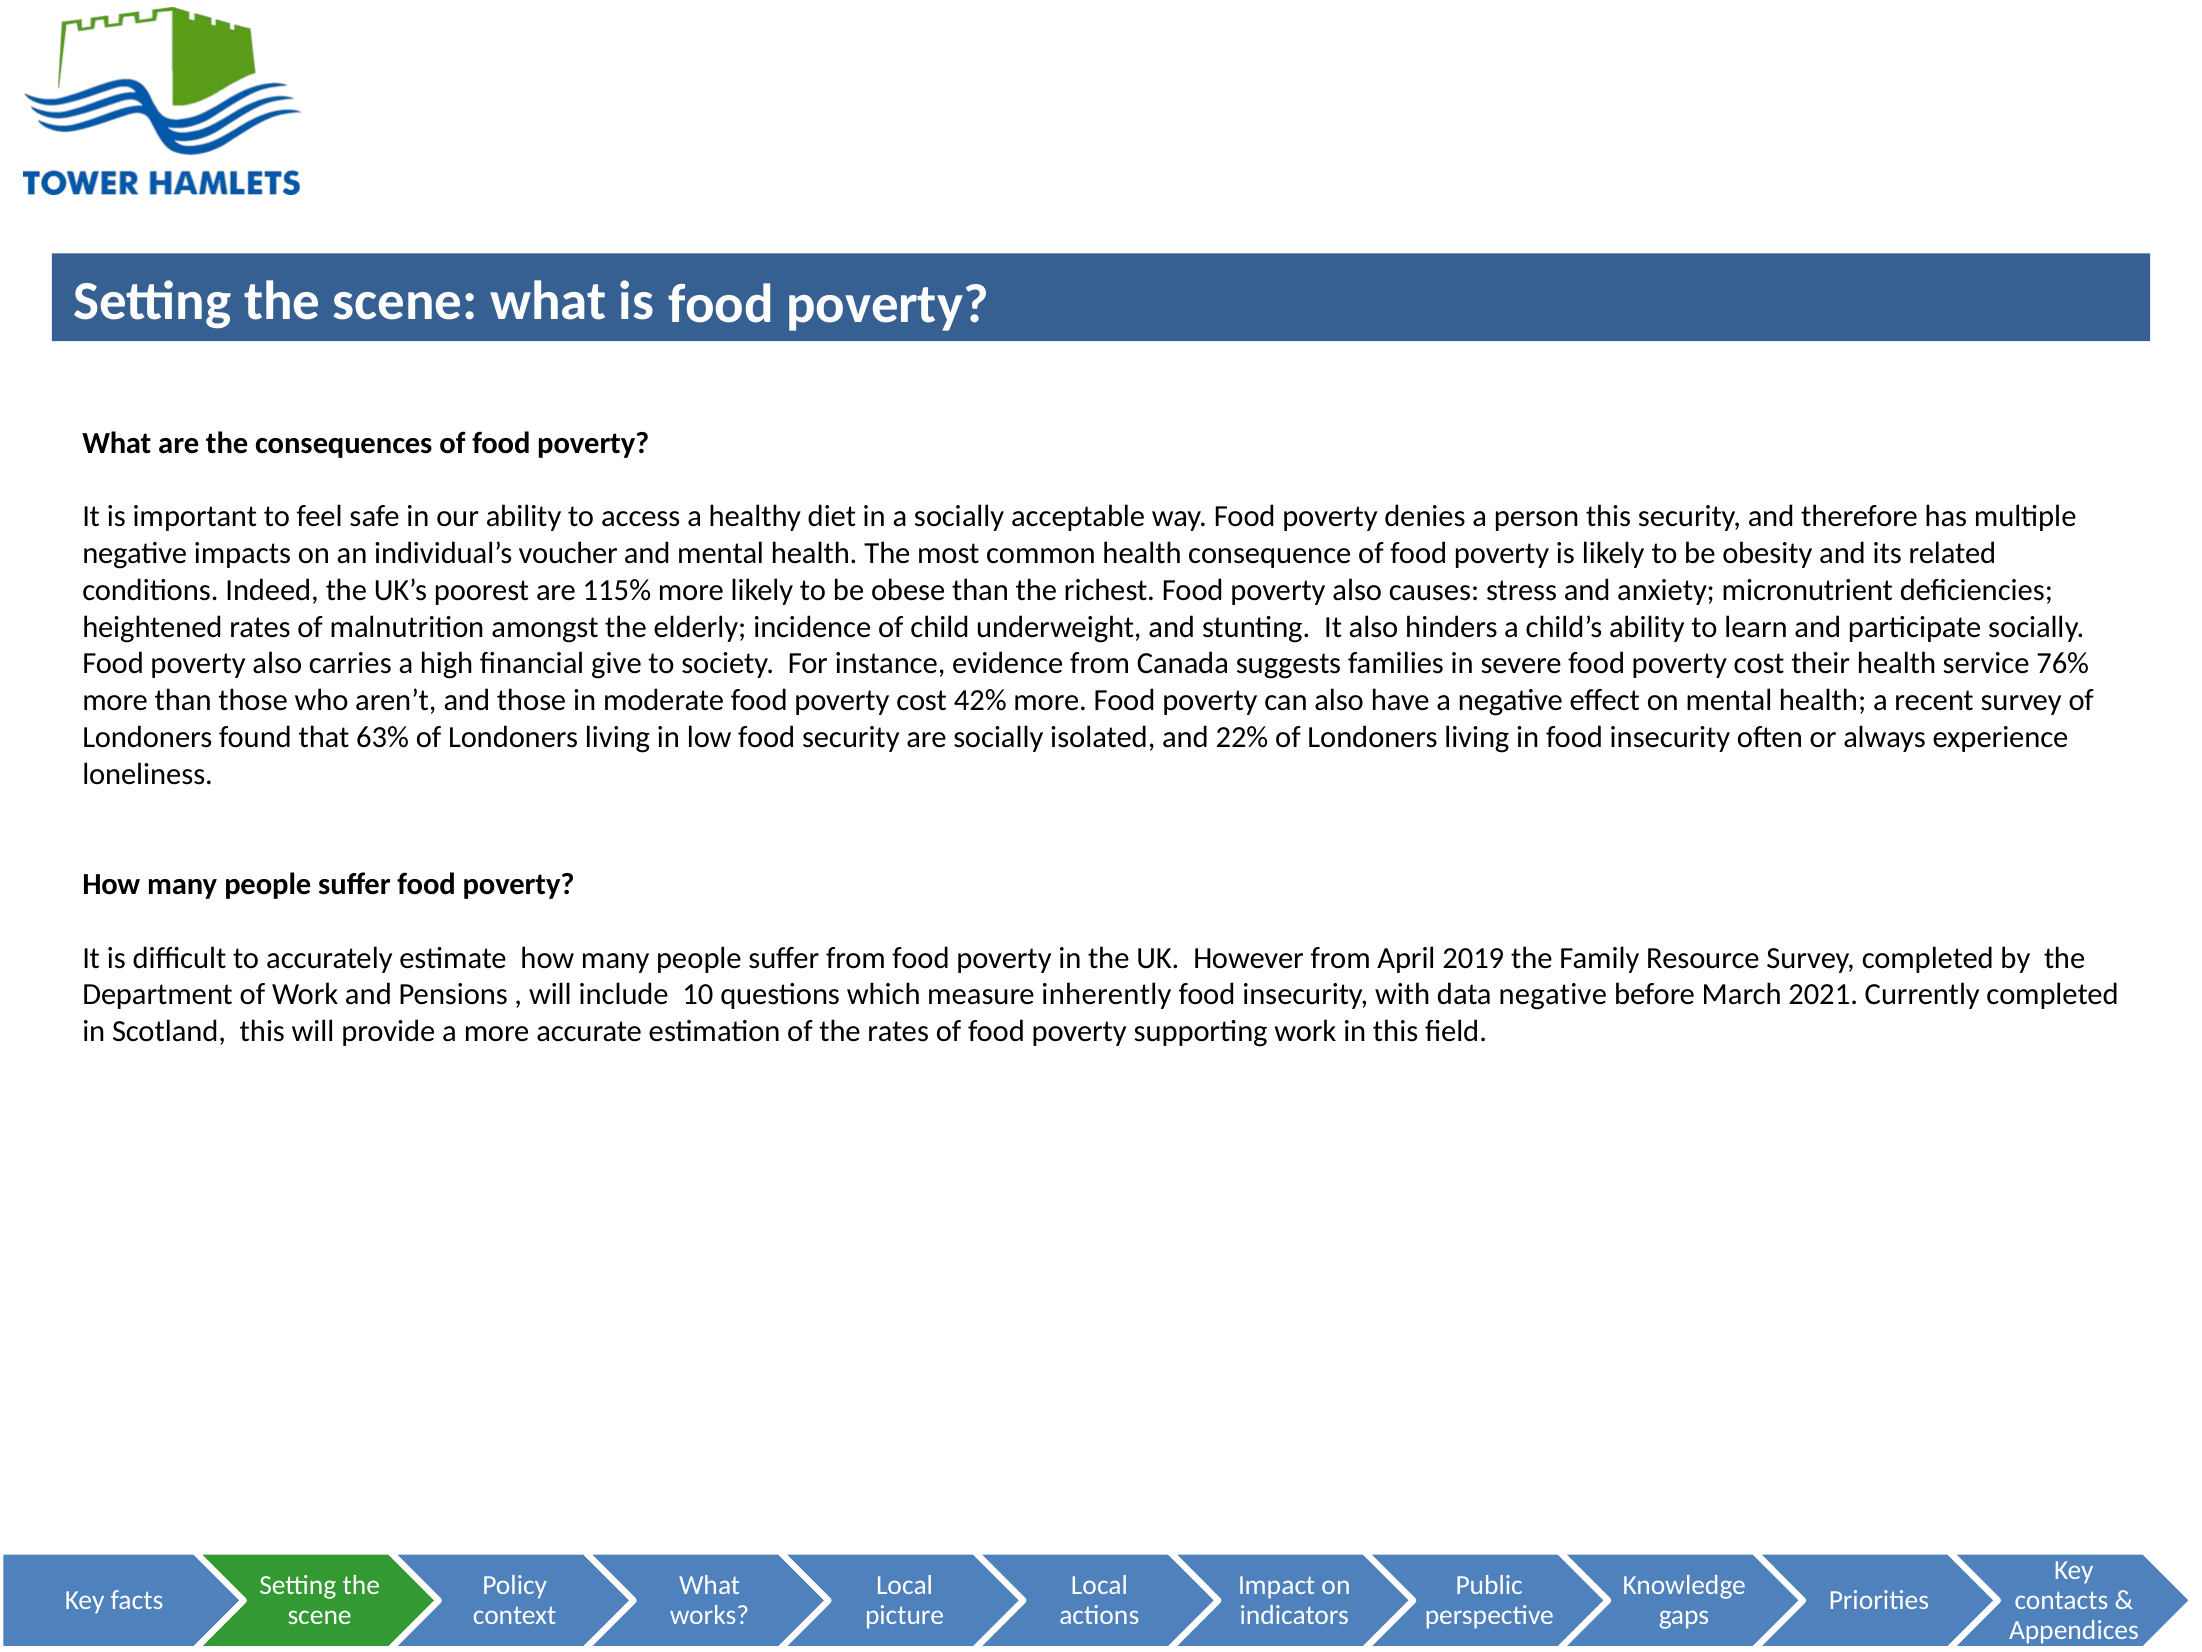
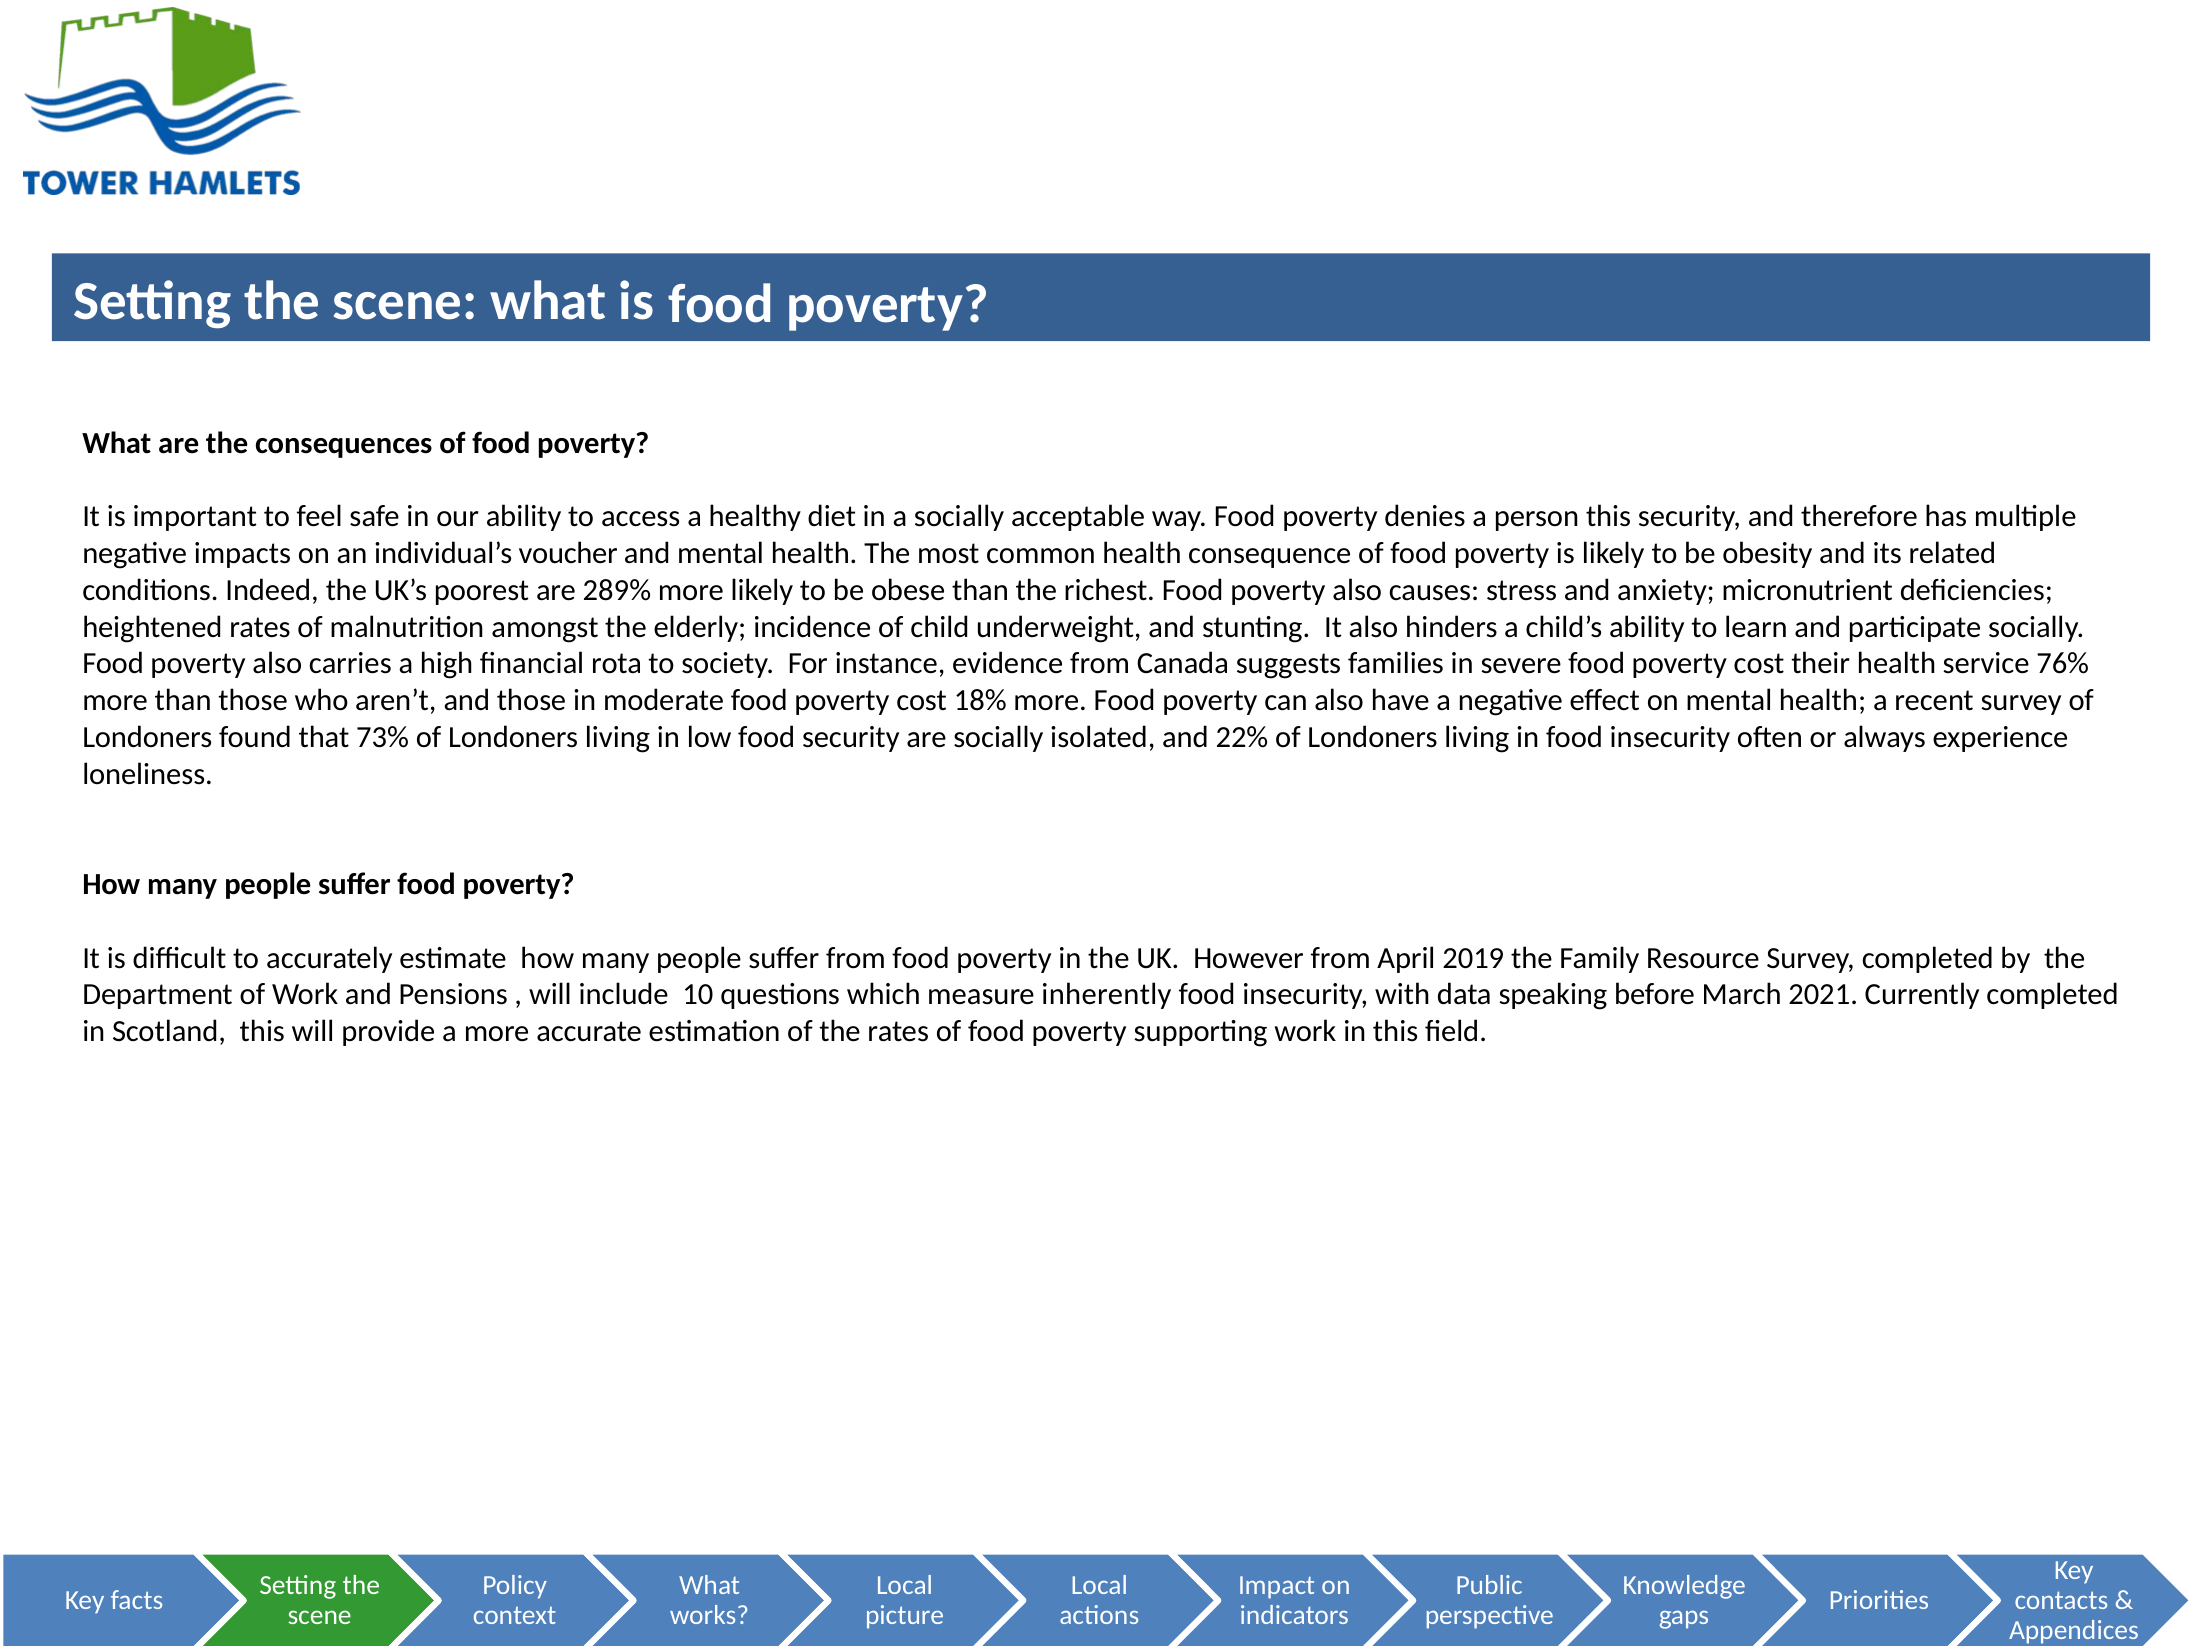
115%: 115% -> 289%
give: give -> rota
42%: 42% -> 18%
63%: 63% -> 73%
data negative: negative -> speaking
